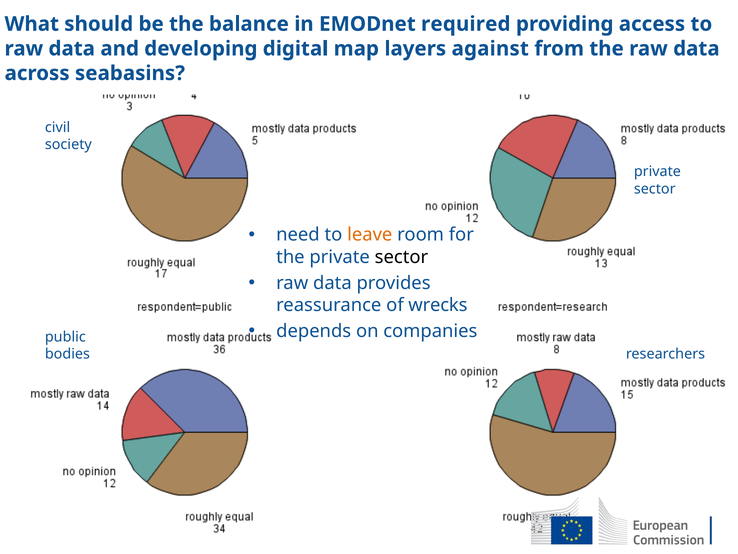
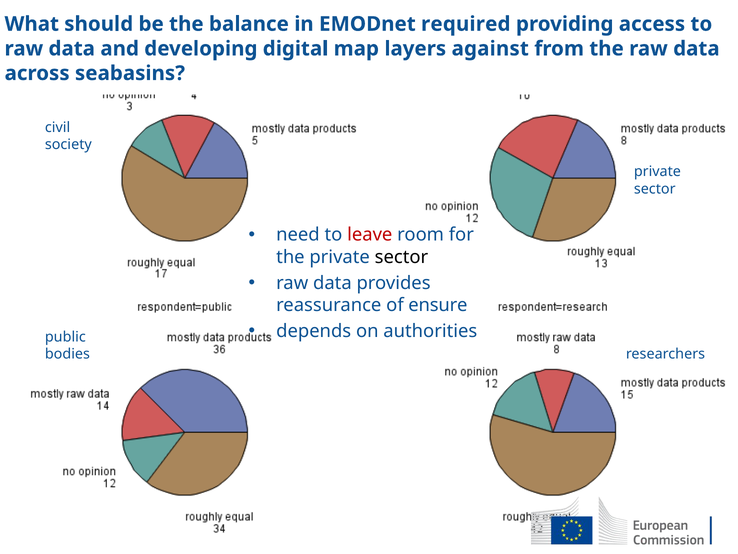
leave colour: orange -> red
wrecks: wrecks -> ensure
companies: companies -> authorities
